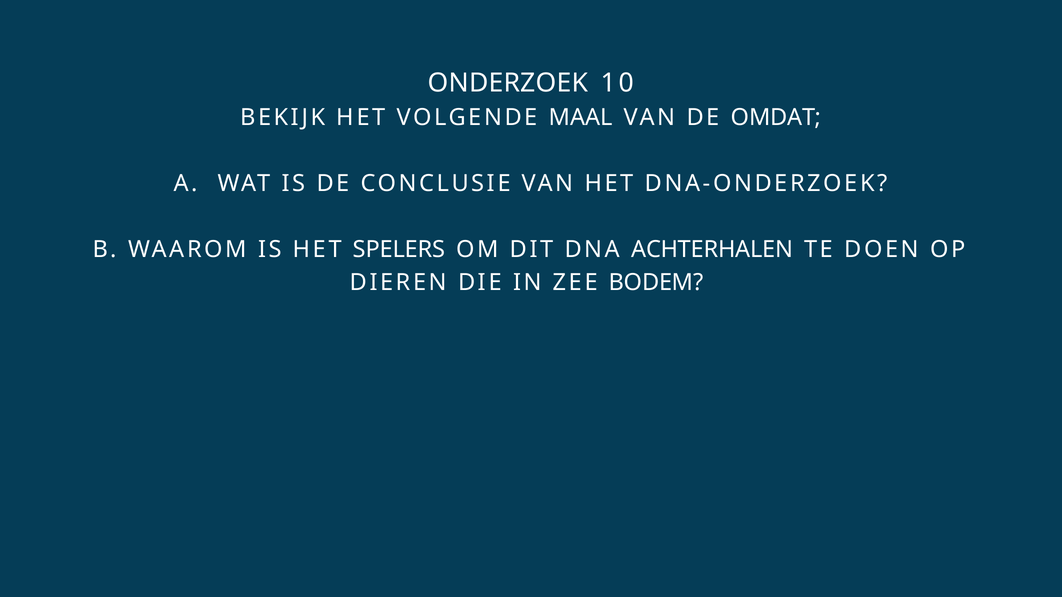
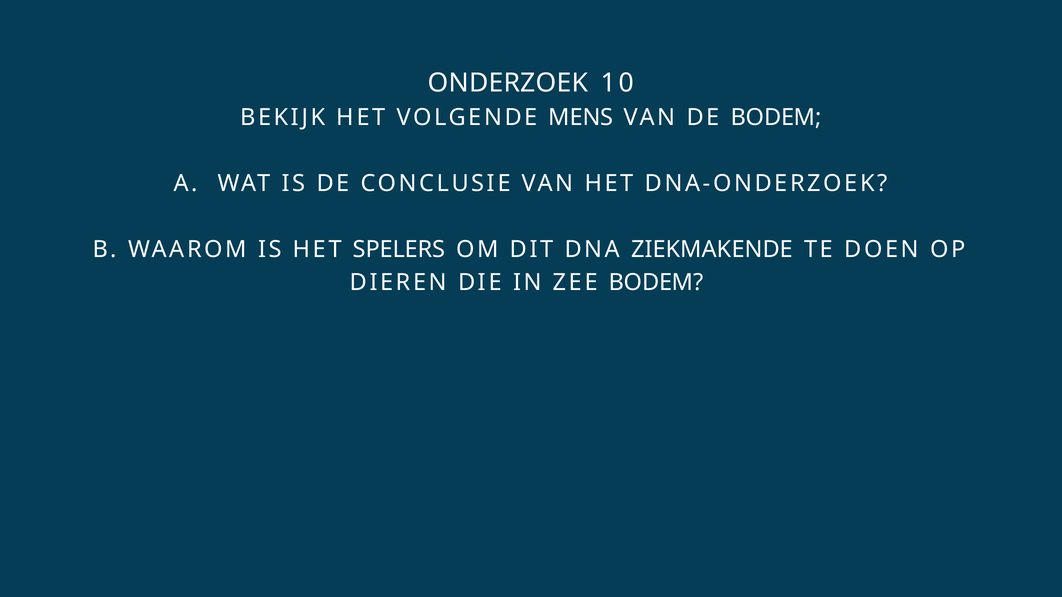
MAAL: MAAL -> MENS
DE OMDAT: OMDAT -> BODEM
ACHTERHALEN: ACHTERHALEN -> ZIEKMAKENDE
